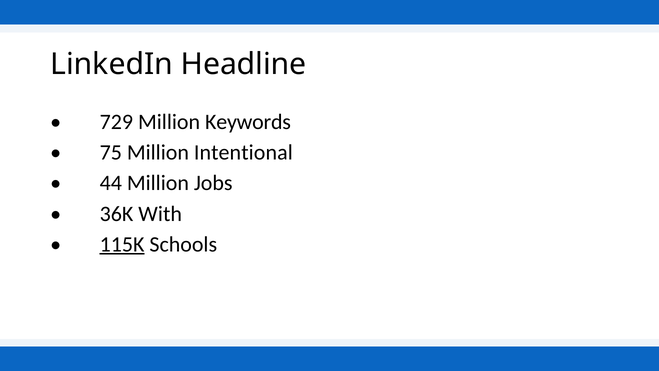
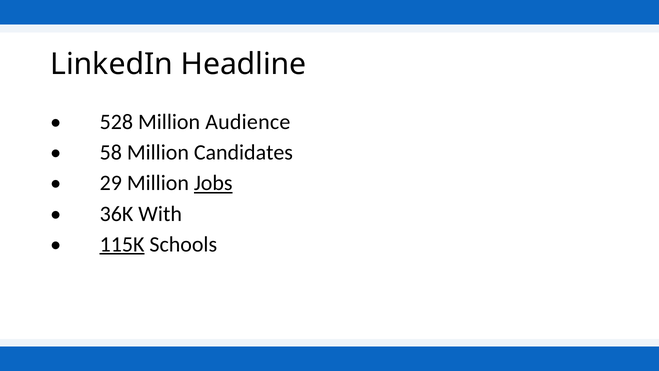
729: 729 -> 528
Keywords: Keywords -> Audience
75: 75 -> 58
Intentional: Intentional -> Candidates
44: 44 -> 29
Jobs underline: none -> present
